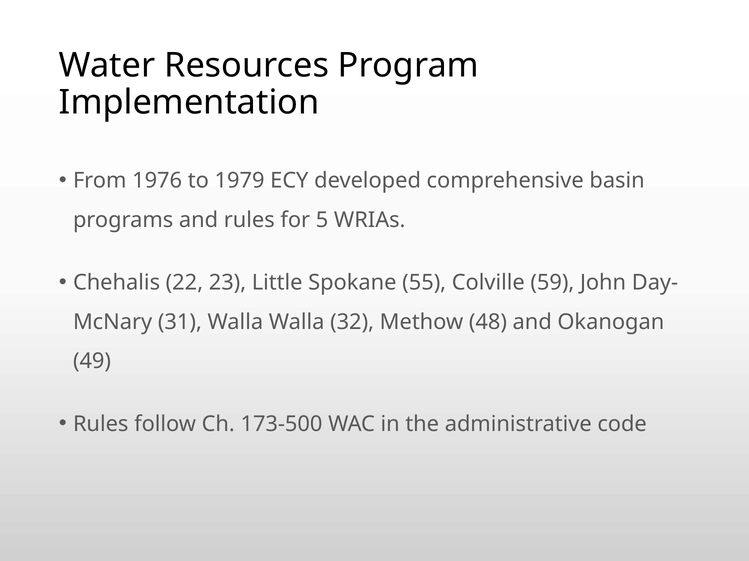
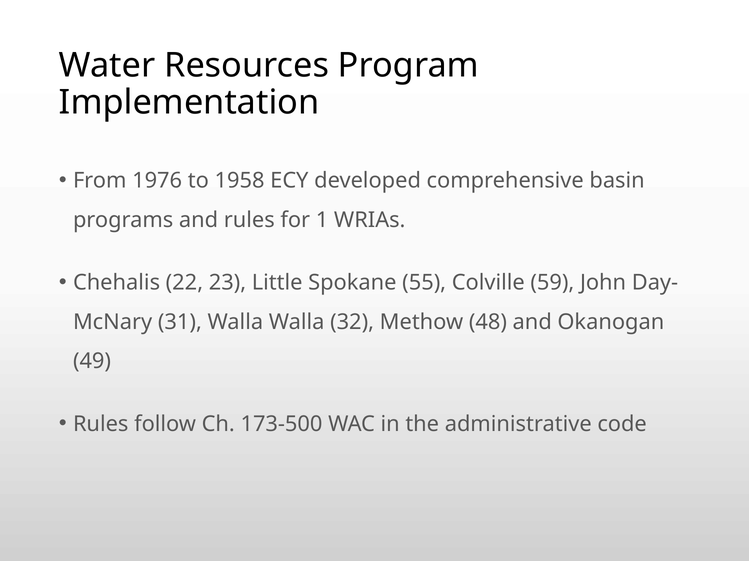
1979: 1979 -> 1958
5: 5 -> 1
